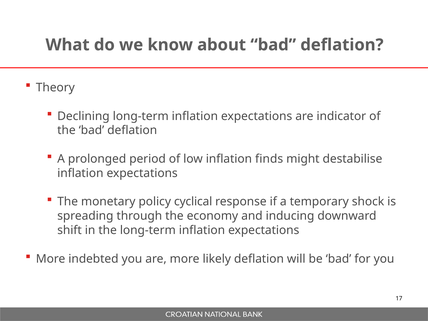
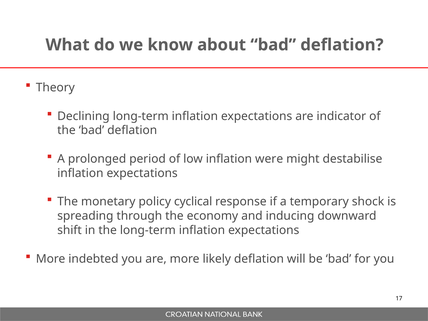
finds: finds -> were
